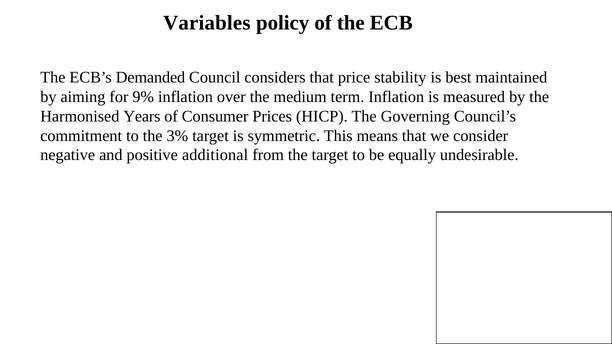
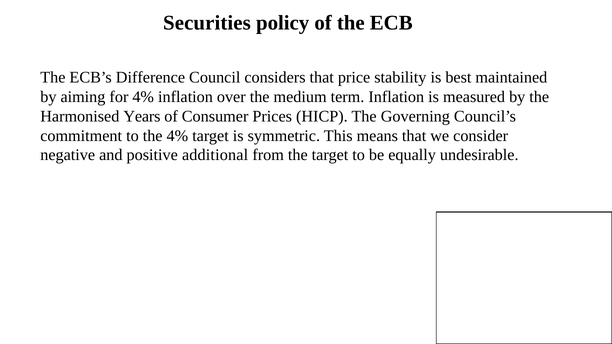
Variables: Variables -> Securities
Demanded: Demanded -> Difference
for 9%: 9% -> 4%
the 3%: 3% -> 4%
